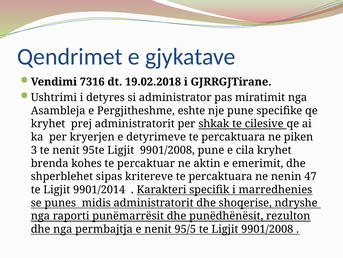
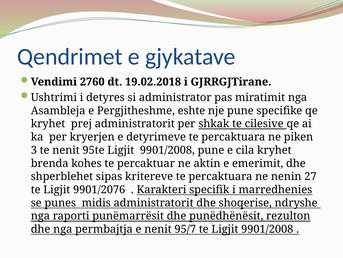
7316: 7316 -> 2760
47: 47 -> 27
9901/2014: 9901/2014 -> 9901/2076
95/5: 95/5 -> 95/7
